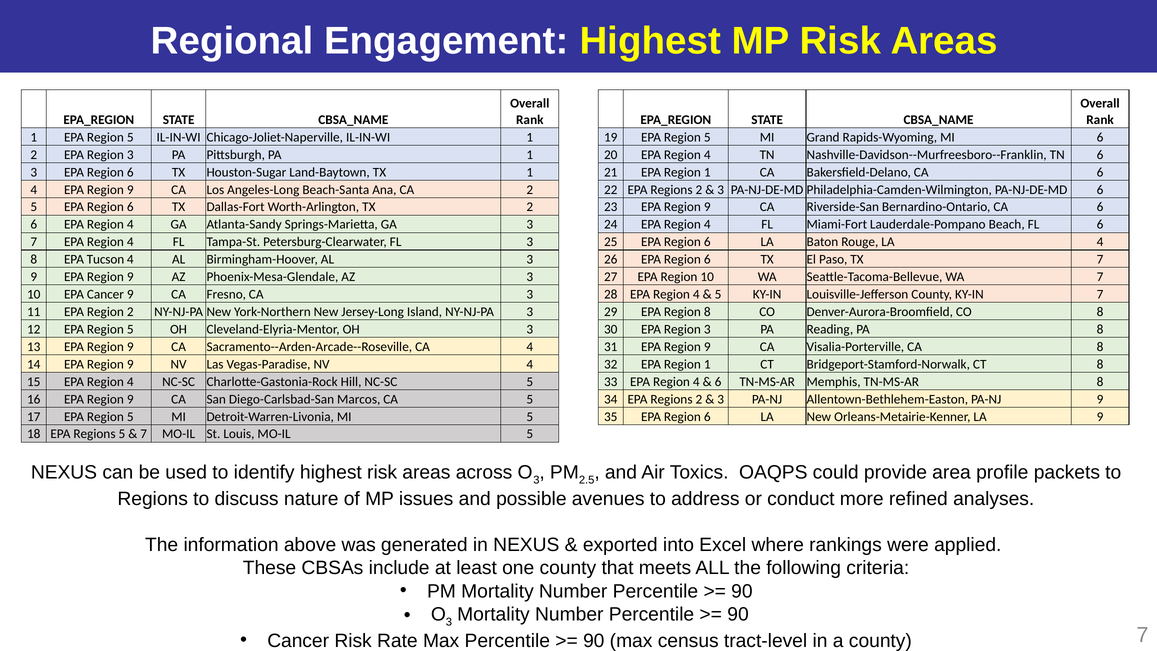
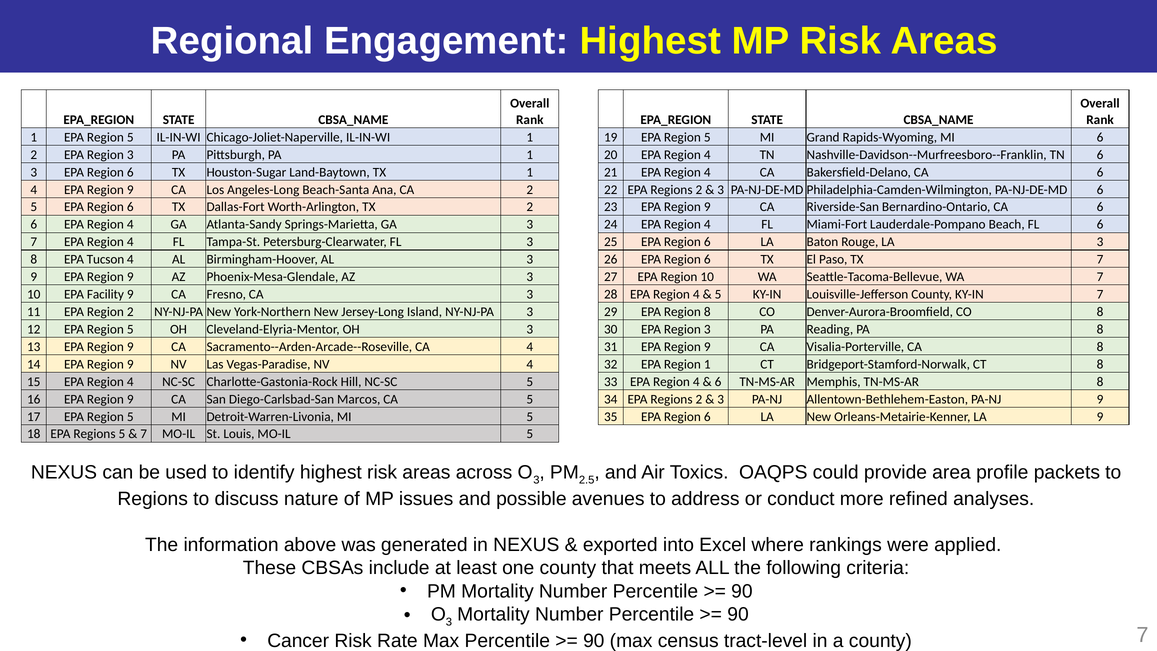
21 EPA Region 1: 1 -> 4
LA 4: 4 -> 3
EPA Cancer: Cancer -> Facility
